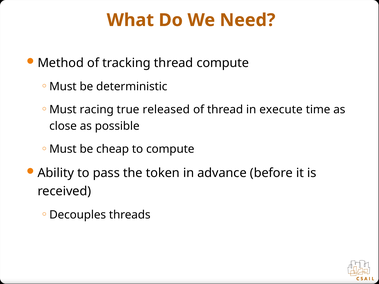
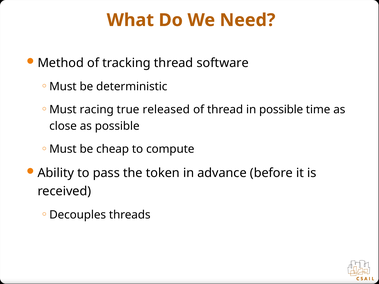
thread compute: compute -> software
in execute: execute -> possible
